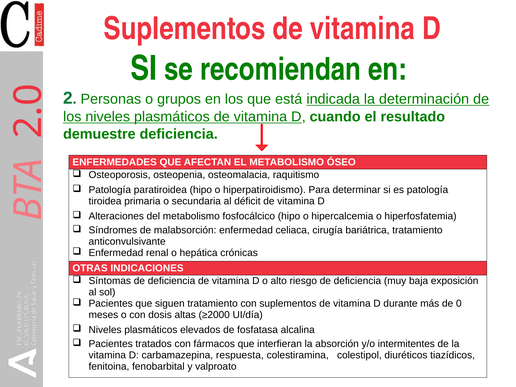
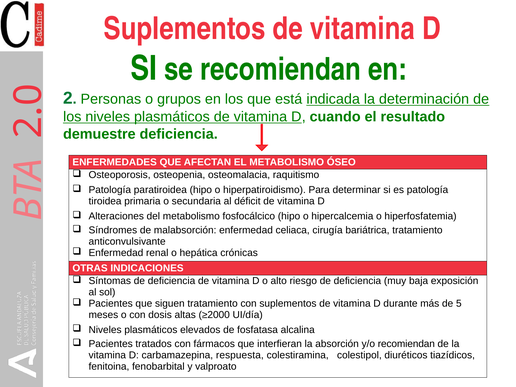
de 0: 0 -> 5
y/o intermitentes: intermitentes -> recomiendan
